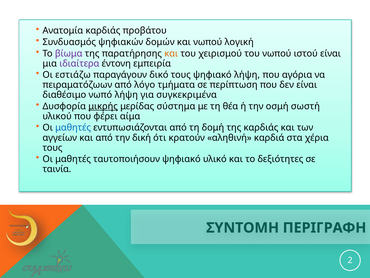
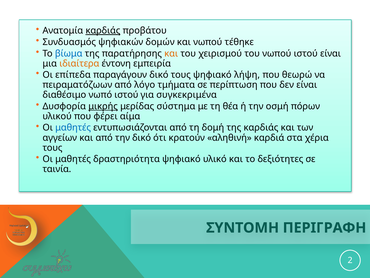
καρδιάς at (103, 31) underline: none -> present
λογική: λογική -> τέθηκε
βίωμα colour: purple -> blue
ιδιαίτερα colour: purple -> orange
εστιάζω: εστιάζω -> επίπεδα
αγόρια: αγόρια -> θεωρώ
νωπό λήψη: λήψη -> ιστού
σωστή: σωστή -> πόρων
την δική: δική -> δικό
ταυτοποιήσουν: ταυτοποιήσουν -> δραστηριότητα
